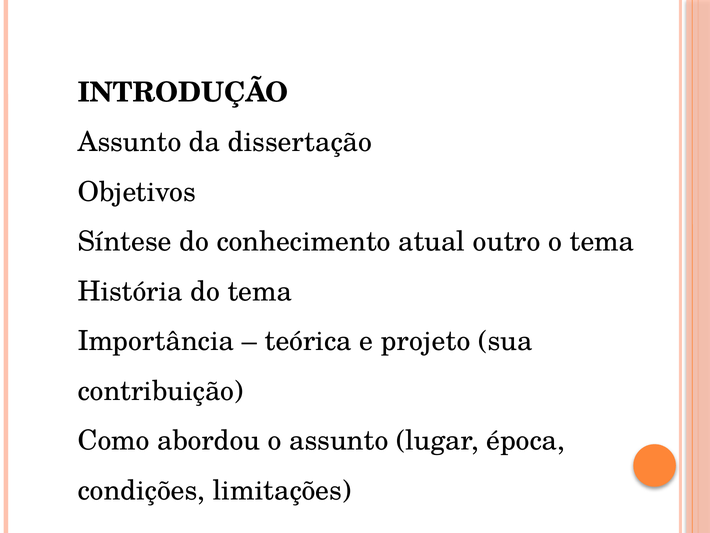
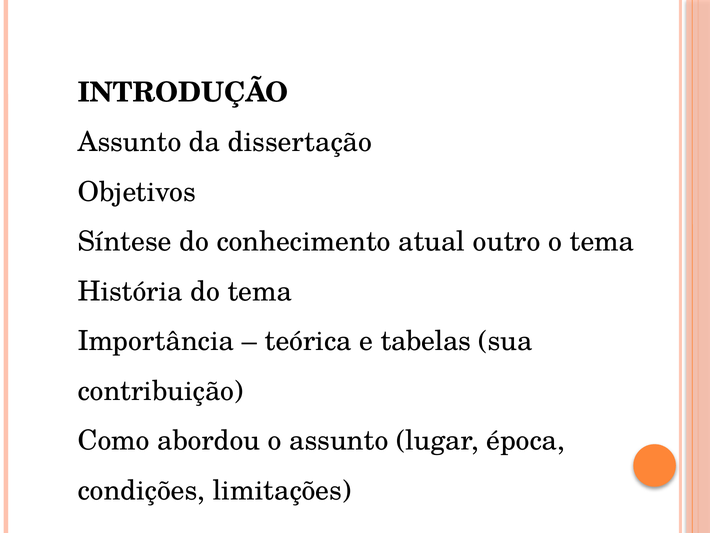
projeto: projeto -> tabelas
